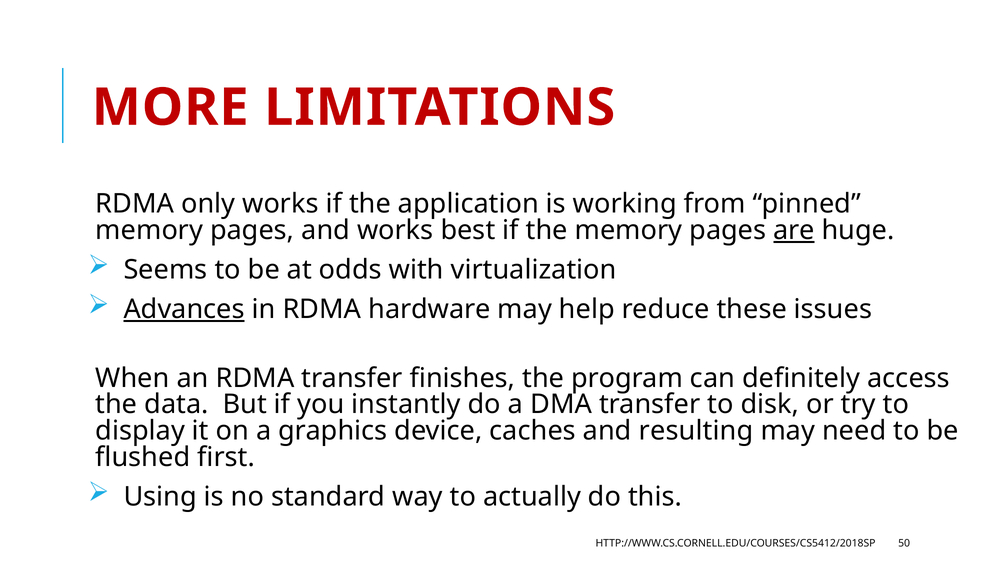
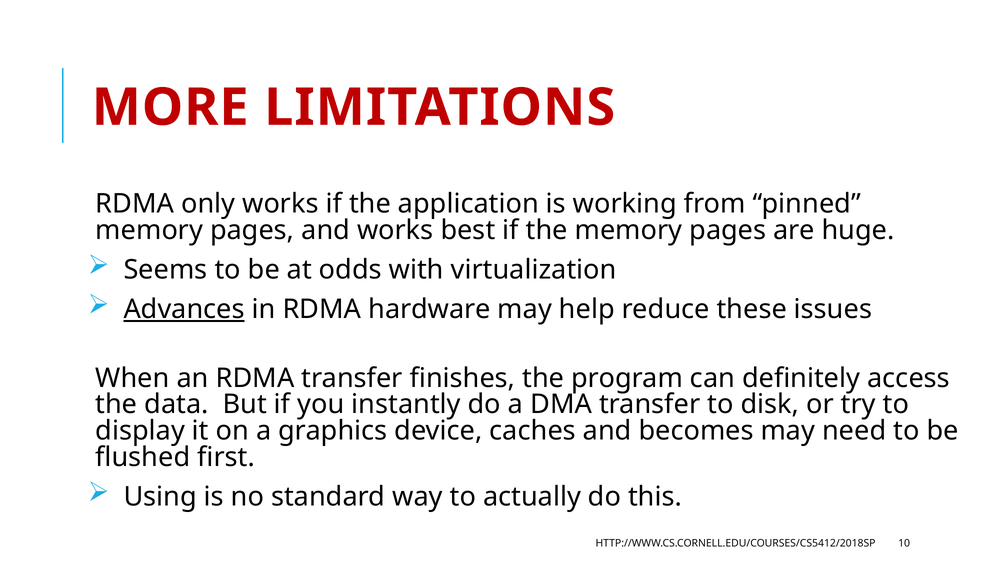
are underline: present -> none
resulting: resulting -> becomes
50: 50 -> 10
